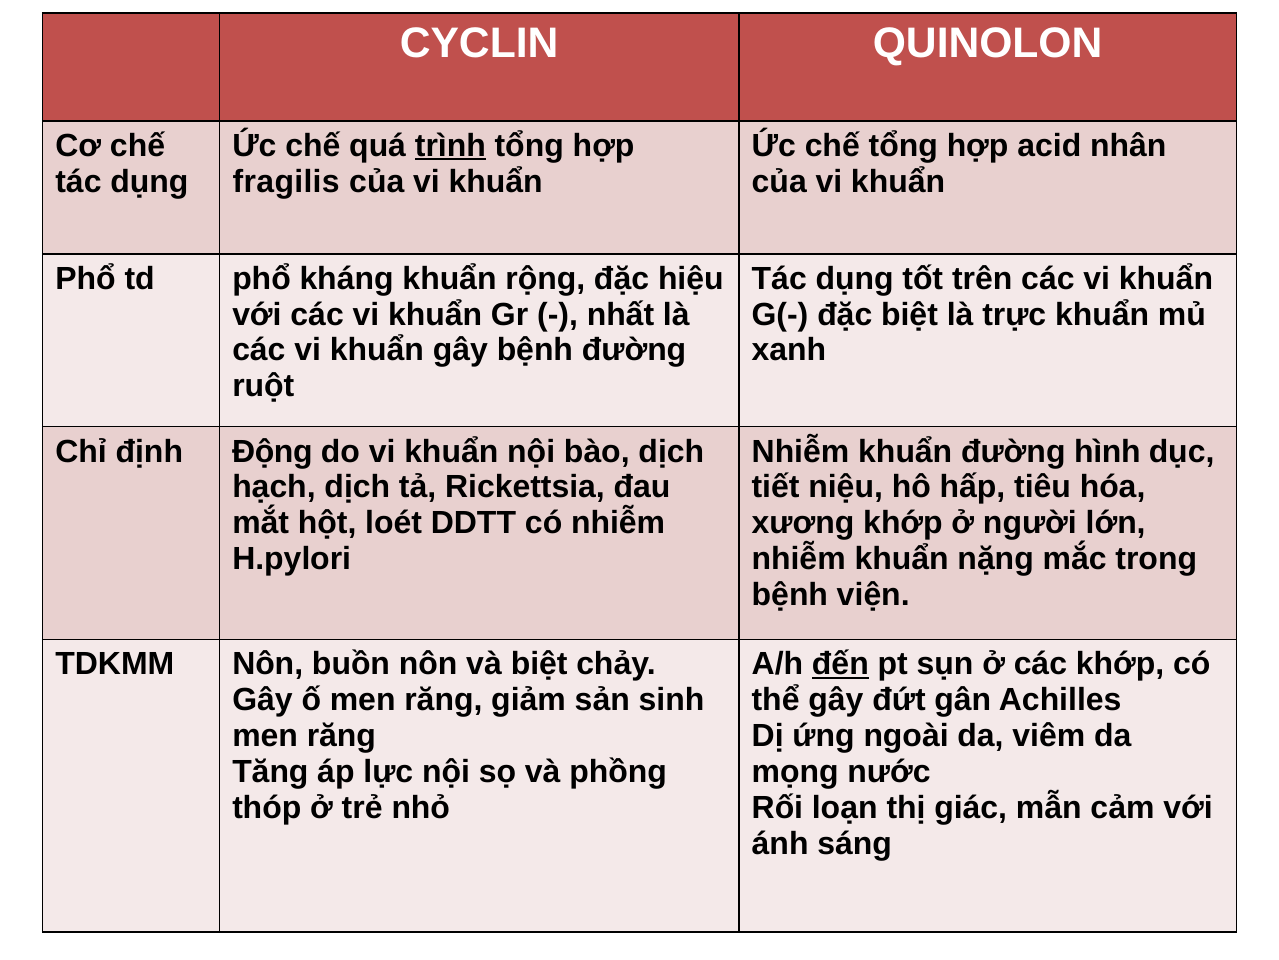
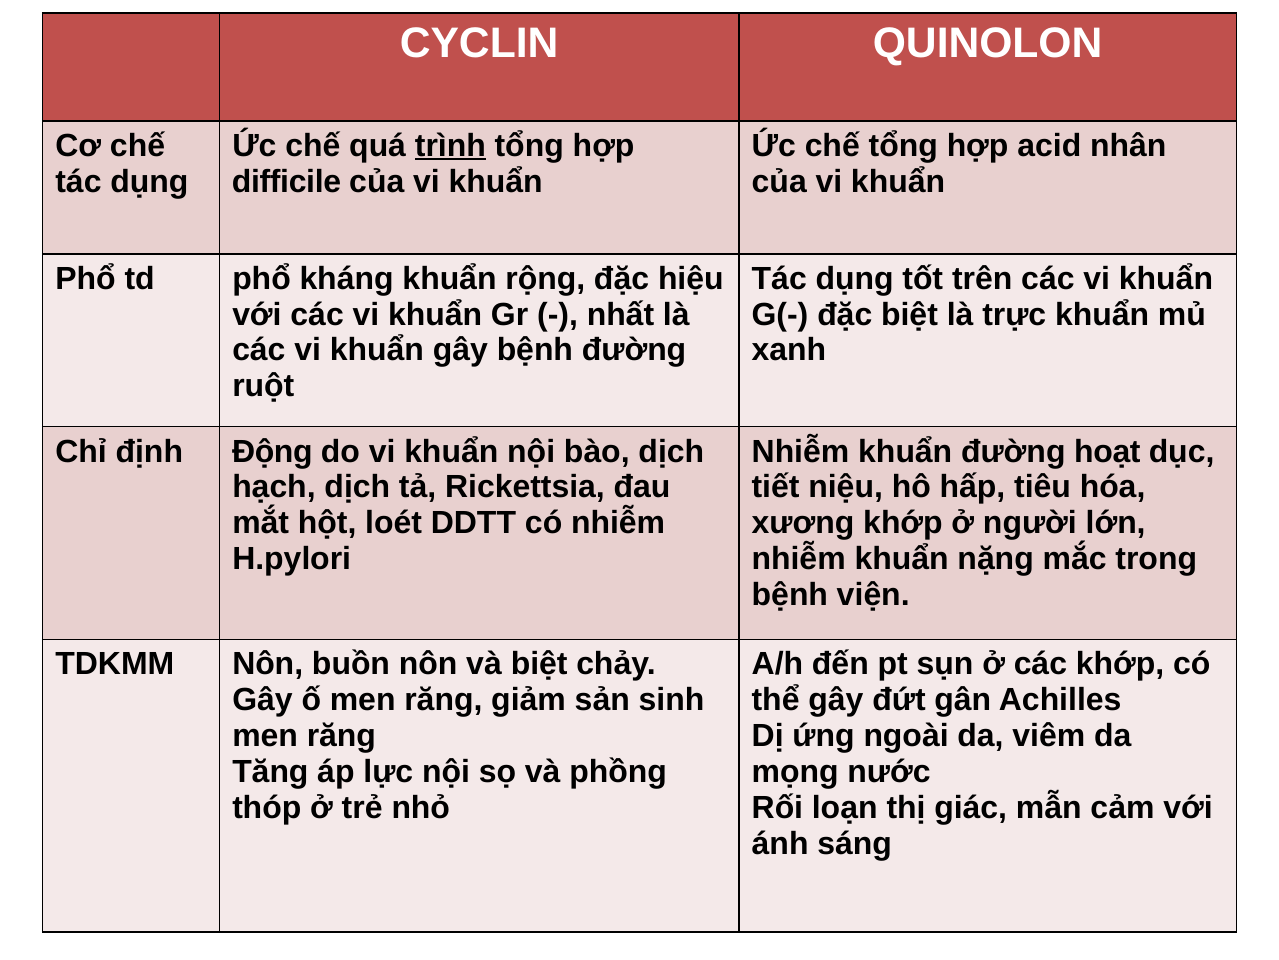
fragilis: fragilis -> difficile
hình: hình -> hoạt
đến underline: present -> none
